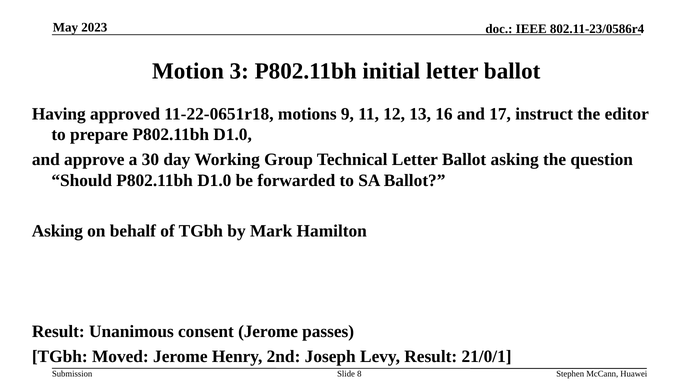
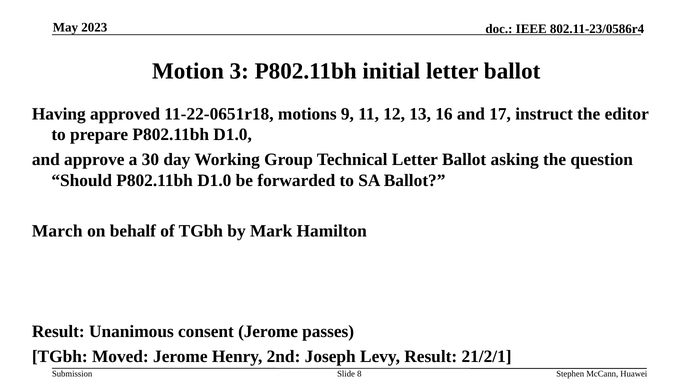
Asking at (57, 231): Asking -> March
21/0/1: 21/0/1 -> 21/2/1
